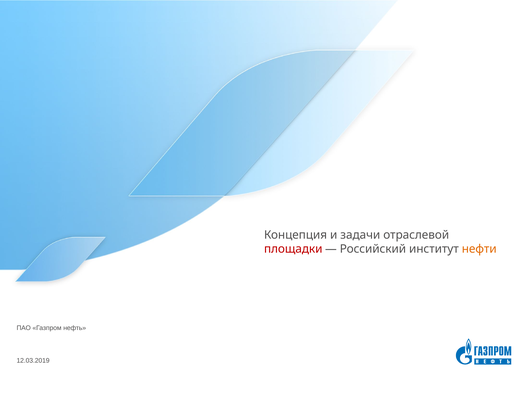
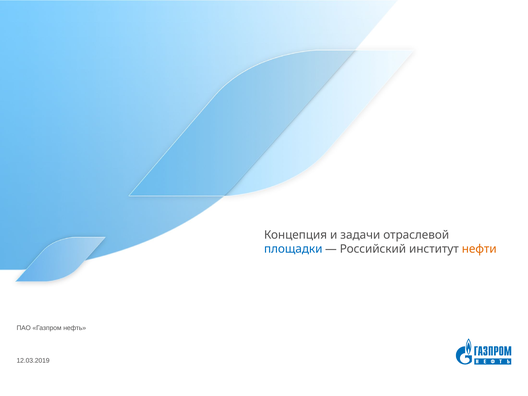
площадки colour: red -> blue
